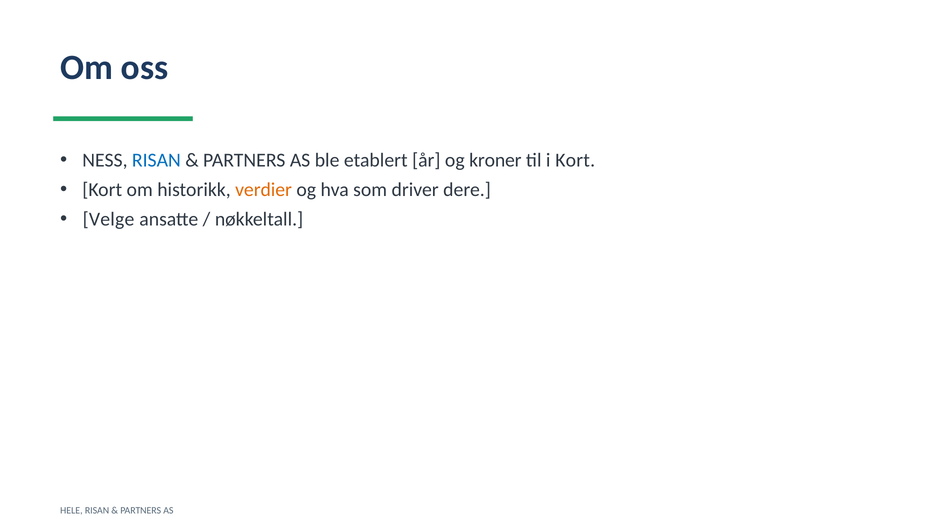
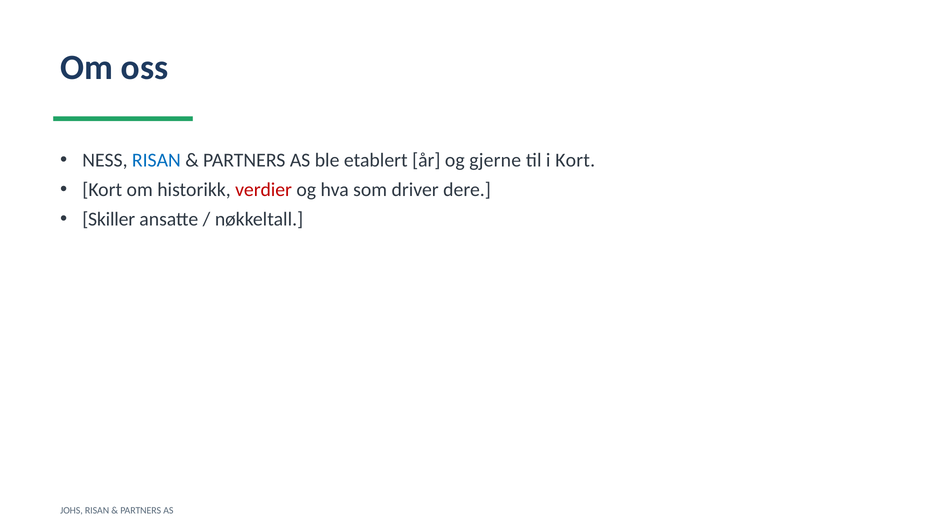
kroner: kroner -> gjerne
verdier colour: orange -> red
Velge: Velge -> Skiller
HELE: HELE -> JOHS
